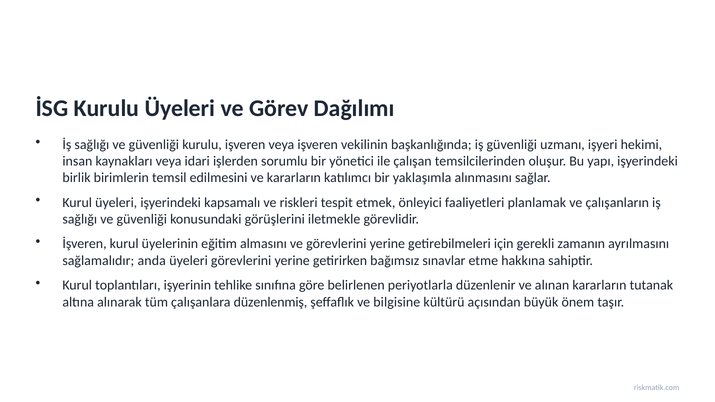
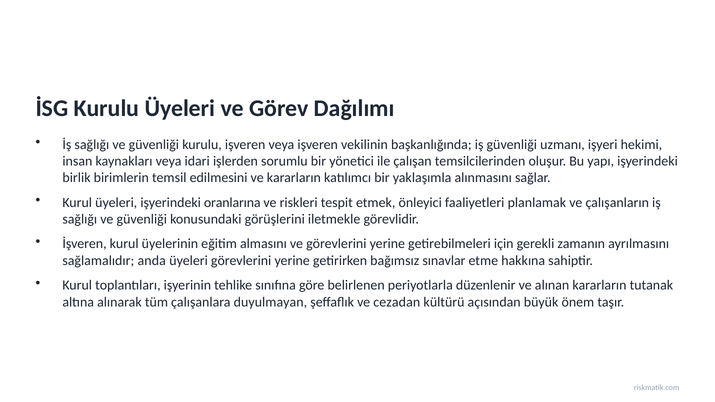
kapsamalı: kapsamalı -> oranlarına
düzenlenmiş: düzenlenmiş -> duyulmayan
bilgisine: bilgisine -> cezadan
